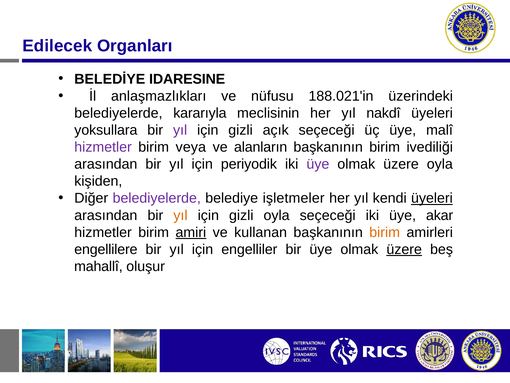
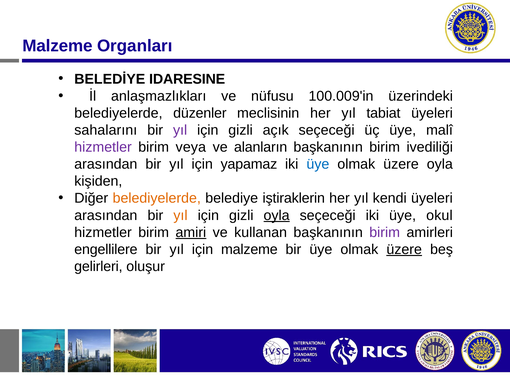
Edilecek at (57, 46): Edilecek -> Malzeme
188.021'in: 188.021'in -> 100.009'in
kararıyla: kararıyla -> düzenler
nakdî: nakdî -> tabiat
yoksullara: yoksullara -> sahalarını
periyodik: periyodik -> yapamaz
üye at (318, 164) colour: purple -> blue
belediyelerde at (157, 198) colour: purple -> orange
işletmeler: işletmeler -> iştiraklerin
üyeleri at (432, 198) underline: present -> none
oyla at (277, 215) underline: none -> present
akar: akar -> okul
birim at (385, 232) colour: orange -> purple
için engelliler: engelliler -> malzeme
mahallî: mahallî -> gelirleri
